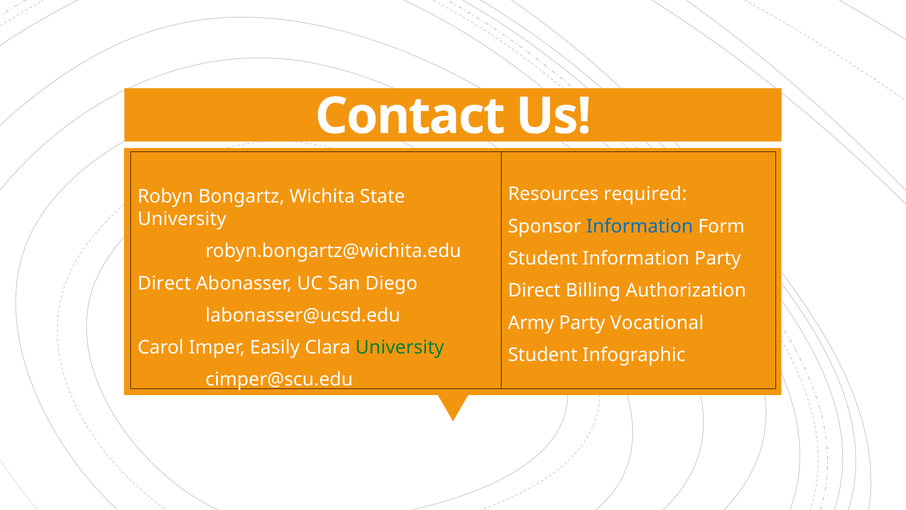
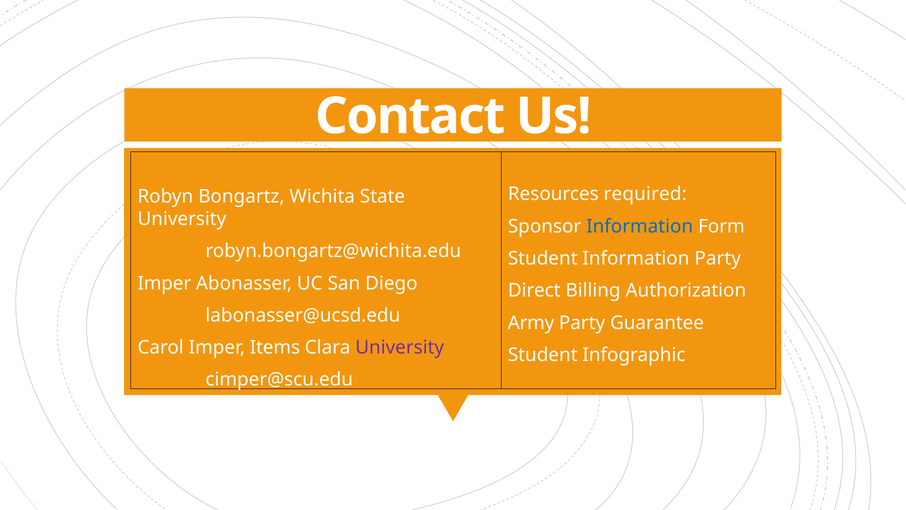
Direct at (164, 283): Direct -> Imper
Vocational: Vocational -> Guarantee
Easily: Easily -> Items
University at (400, 347) colour: green -> purple
